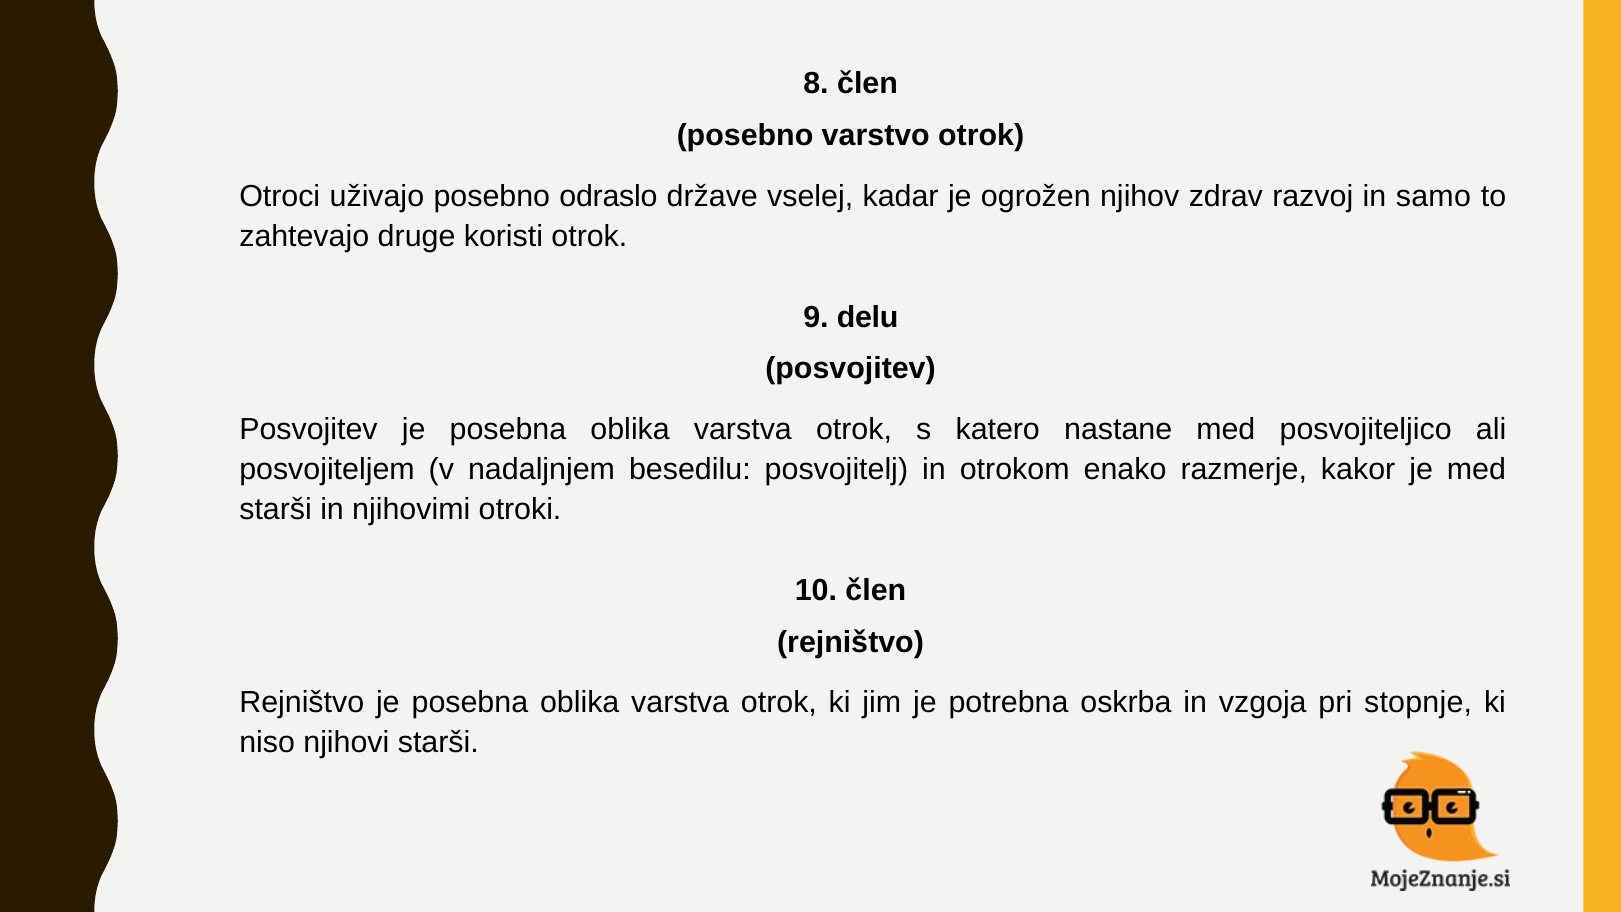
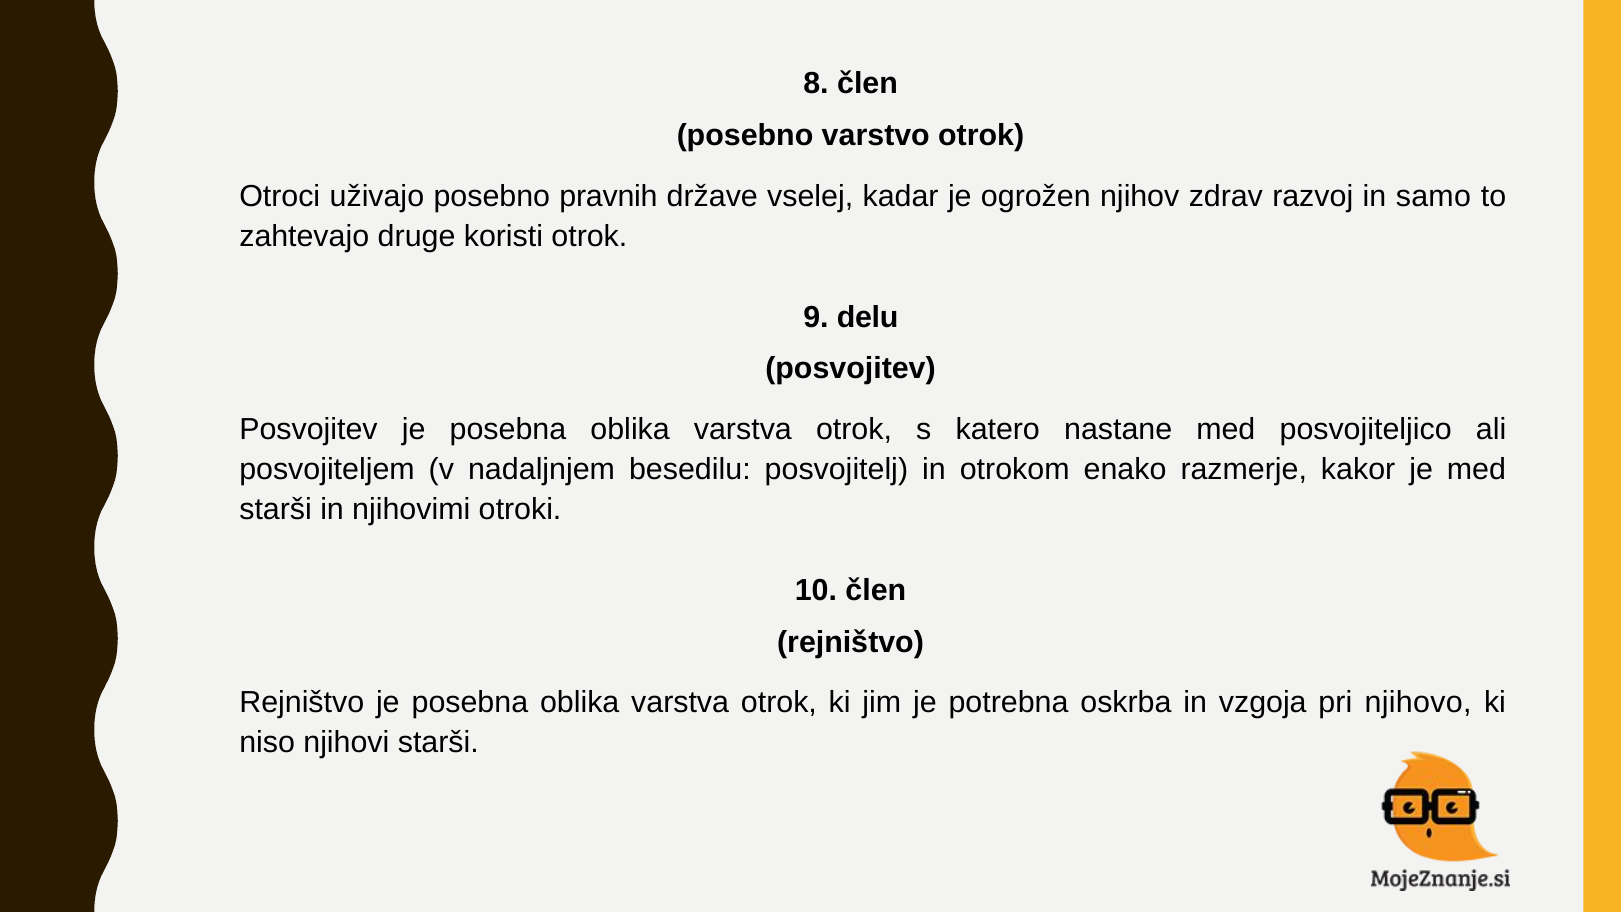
odraslo: odraslo -> pravnih
stopnje: stopnje -> njihovo
